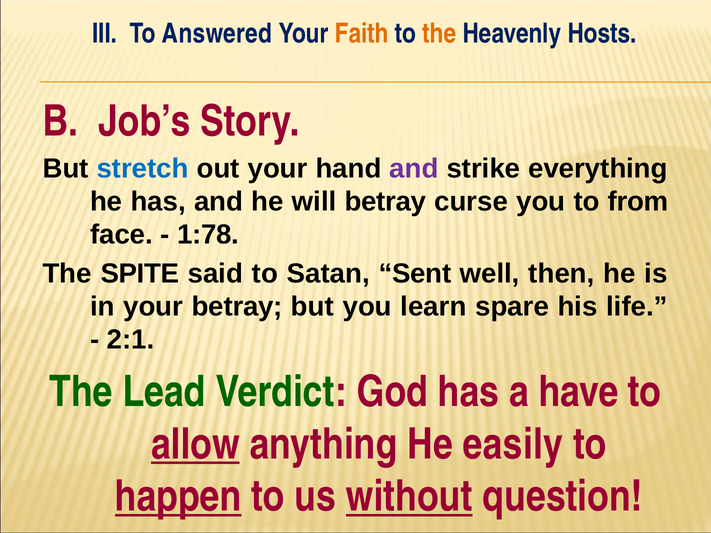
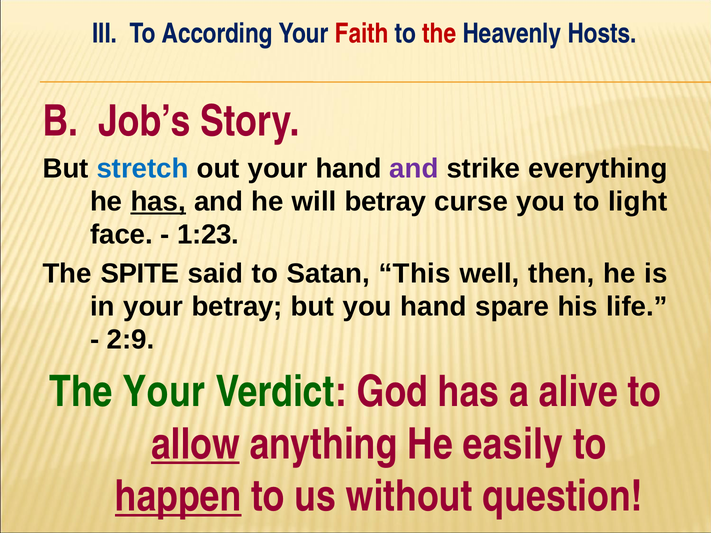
Answered: Answered -> According
Faith colour: orange -> red
the at (439, 34) colour: orange -> red
has at (158, 202) underline: none -> present
from: from -> light
1:78: 1:78 -> 1:23
Sent: Sent -> This
you learn: learn -> hand
2:1: 2:1 -> 2:9
The Lead: Lead -> Your
have: have -> alive
without underline: present -> none
